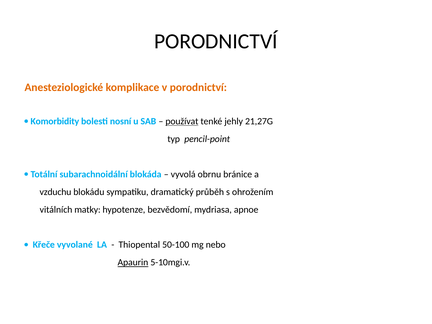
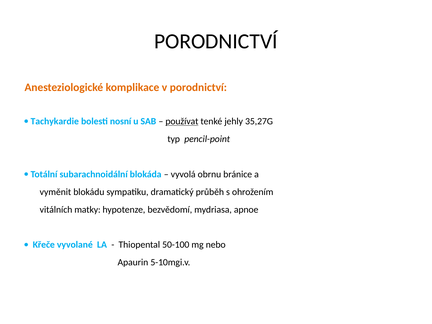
Komorbidity: Komorbidity -> Tachykardie
21,27G: 21,27G -> 35,27G
vzduchu: vzduchu -> vyměnit
Apaurin underline: present -> none
